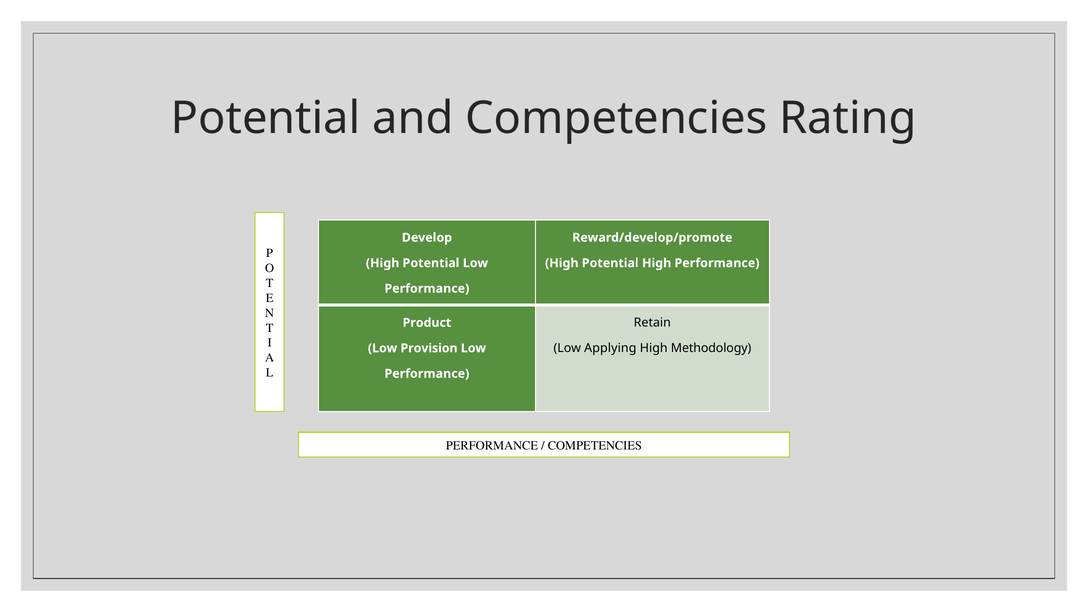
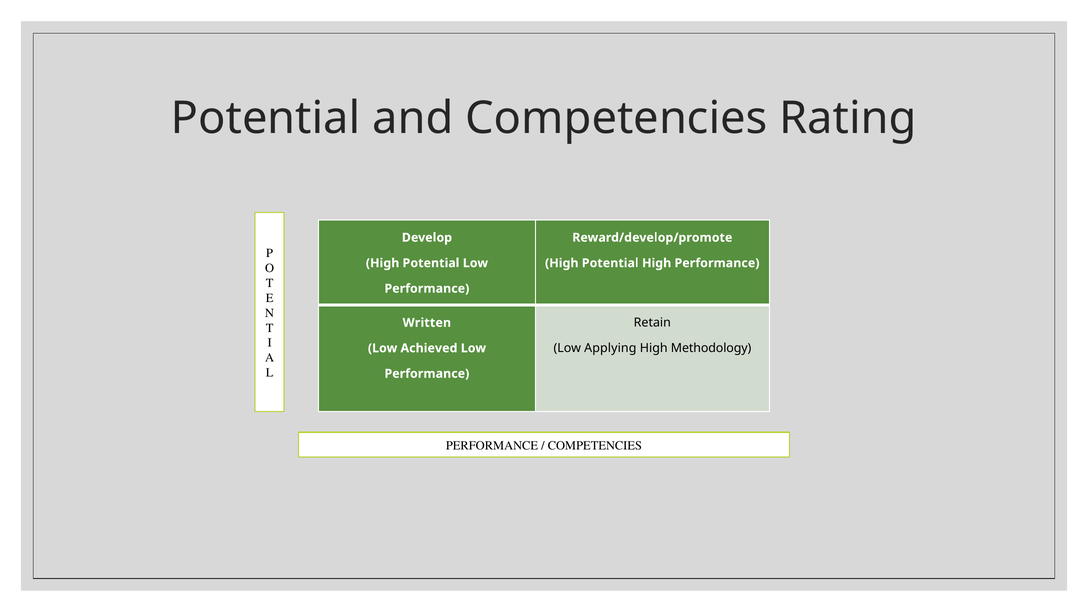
Product: Product -> Written
Provision: Provision -> Achieved
